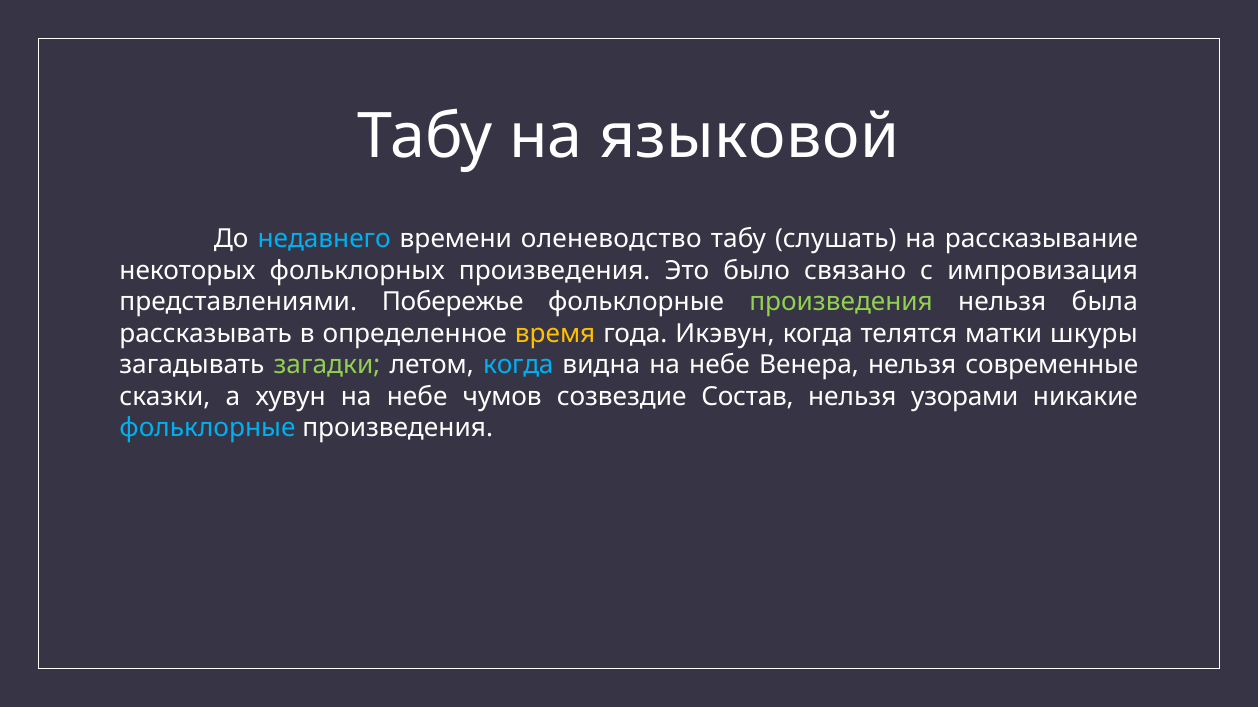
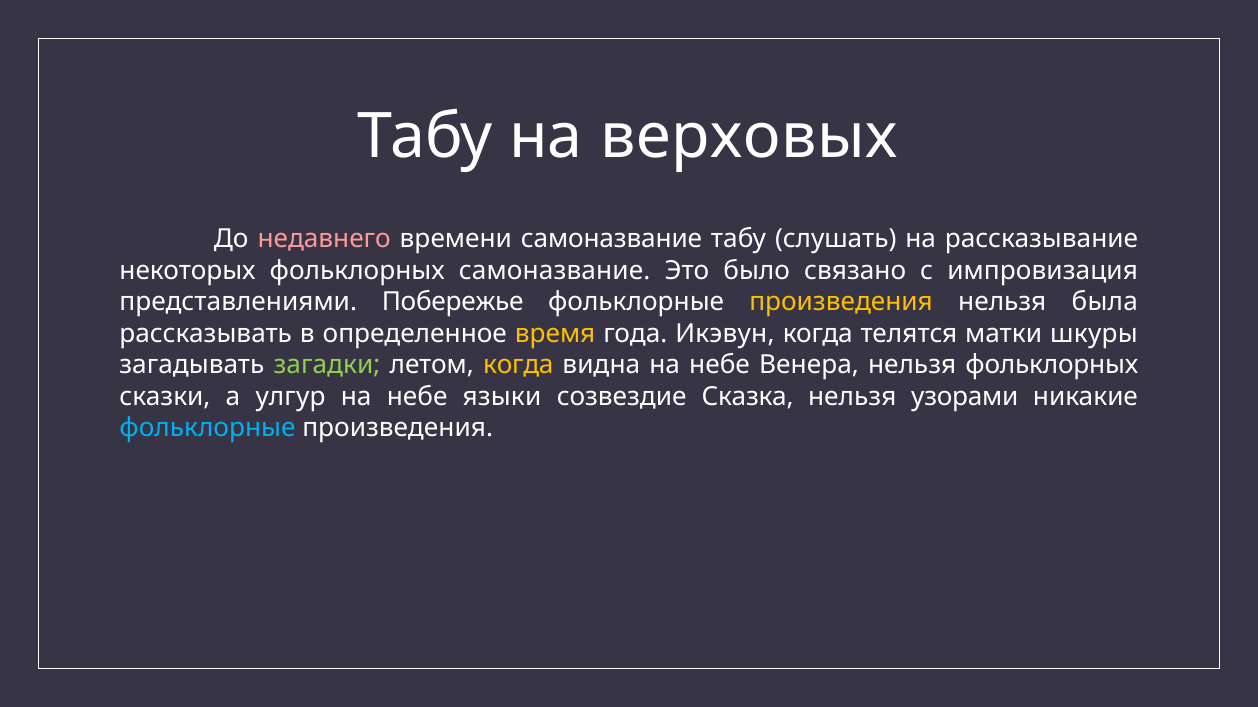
языковой: языковой -> верховых
недавнего colour: light blue -> pink
времени оленеводство: оленеводство -> самоназвание
фольклорных произведения: произведения -> самоназвание
произведения at (841, 302) colour: light green -> yellow
когда at (518, 365) colour: light blue -> yellow
нельзя современные: современные -> фольклорных
хувун: хувун -> улгур
чумов: чумов -> языки
Состав: Состав -> Сказка
